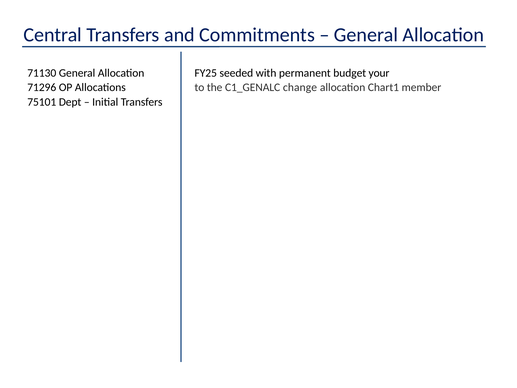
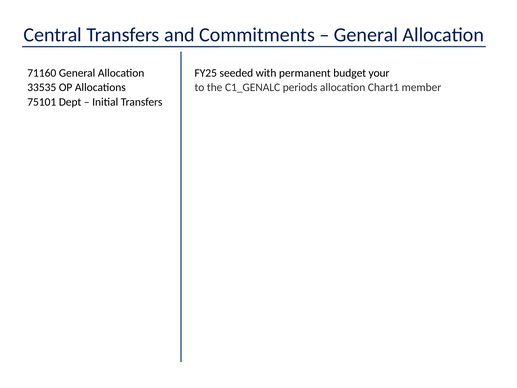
71130: 71130 -> 71160
71296: 71296 -> 33535
change: change -> periods
